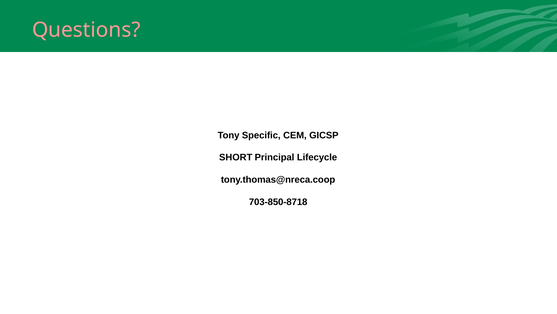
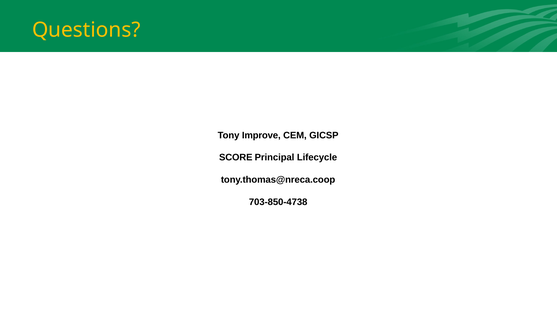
Questions colour: pink -> yellow
Specific: Specific -> Improve
SHORT: SHORT -> SCORE
703-850-8718: 703-850-8718 -> 703-850-4738
